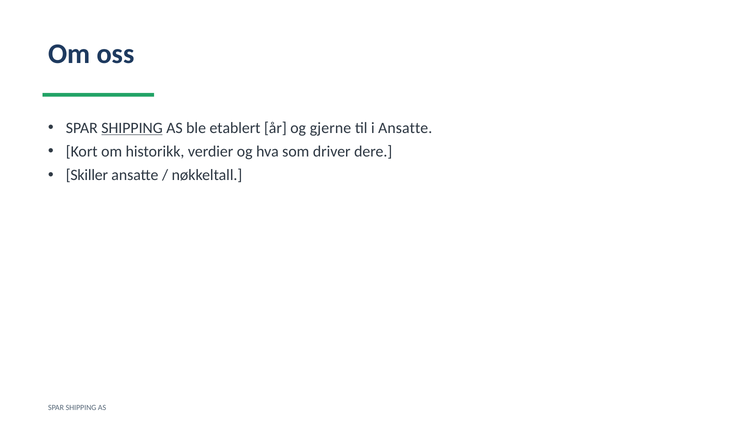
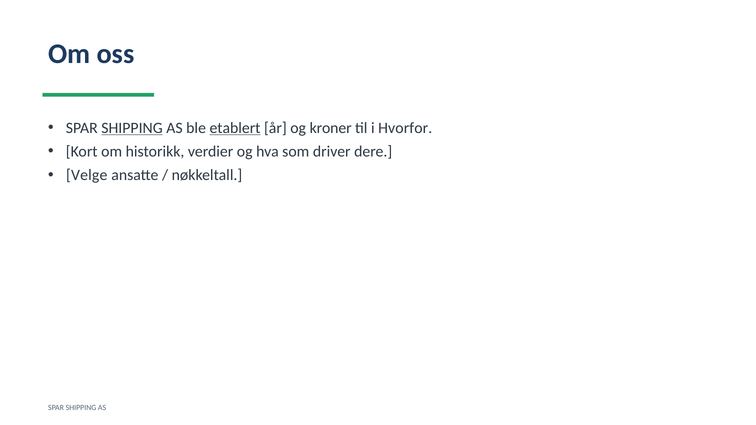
etablert underline: none -> present
gjerne: gjerne -> kroner
i Ansatte: Ansatte -> Hvorfor
Skiller: Skiller -> Velge
